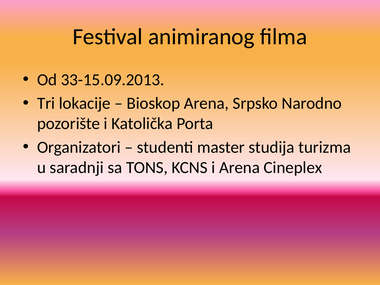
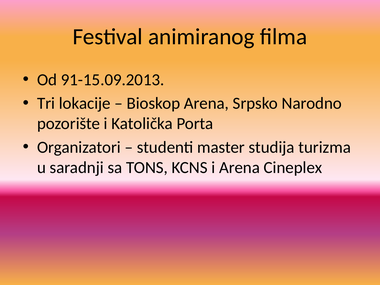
33-15.09.2013: 33-15.09.2013 -> 91-15.09.2013
